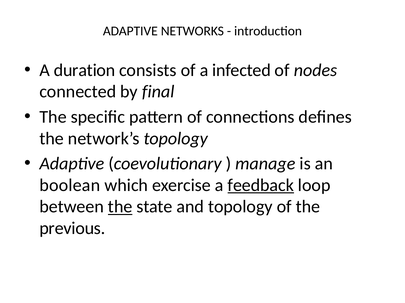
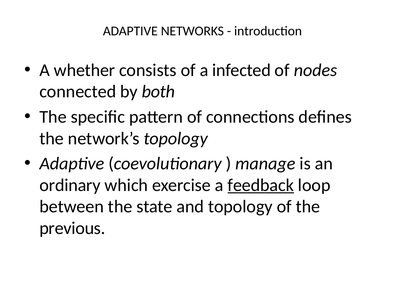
duration: duration -> whether
final: final -> both
boolean: boolean -> ordinary
the at (120, 207) underline: present -> none
